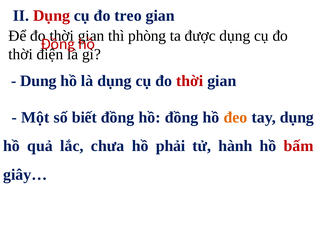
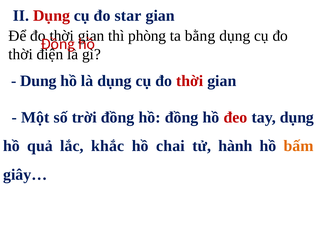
treo: treo -> star
được: được -> bằng
biết: biết -> trời
đeo colour: orange -> red
chưa: chưa -> khắc
phải: phải -> chai
bấm colour: red -> orange
